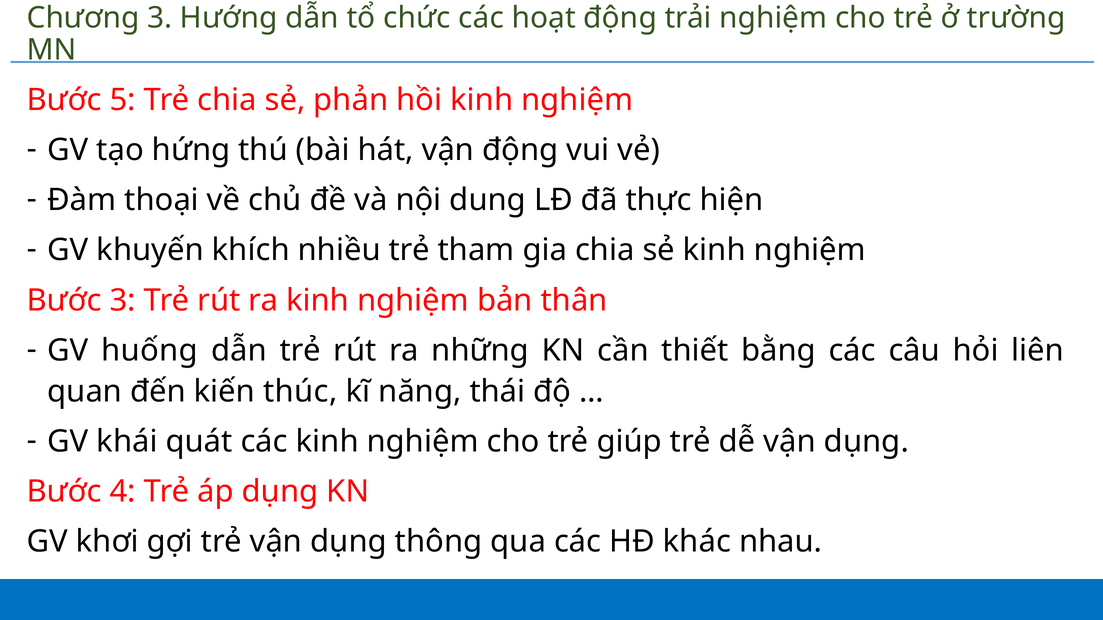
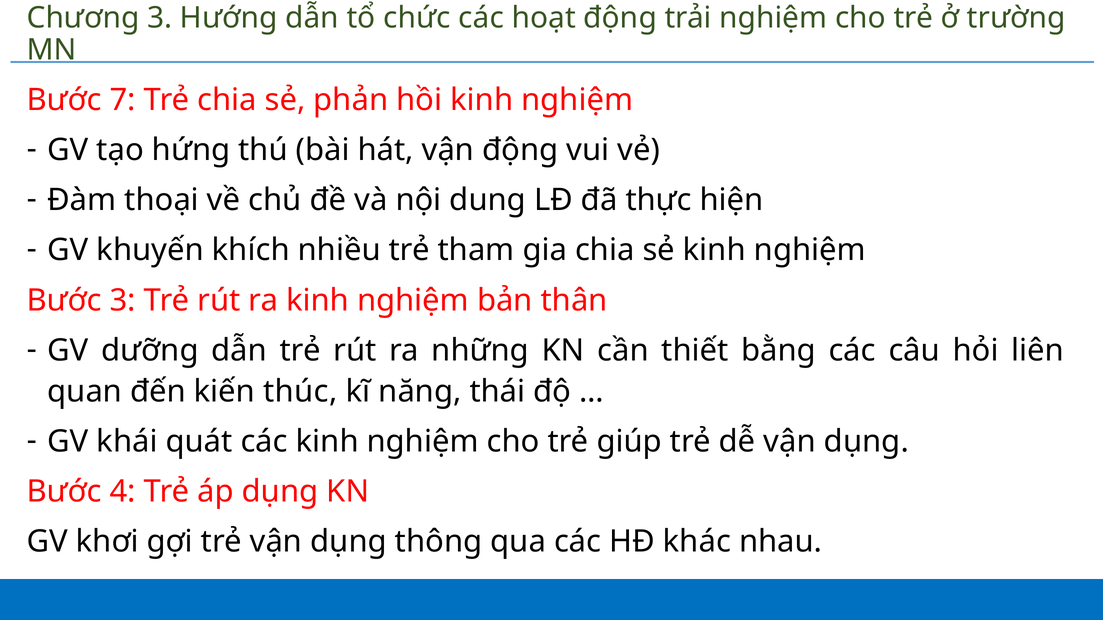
5: 5 -> 7
huống: huống -> dưỡng
